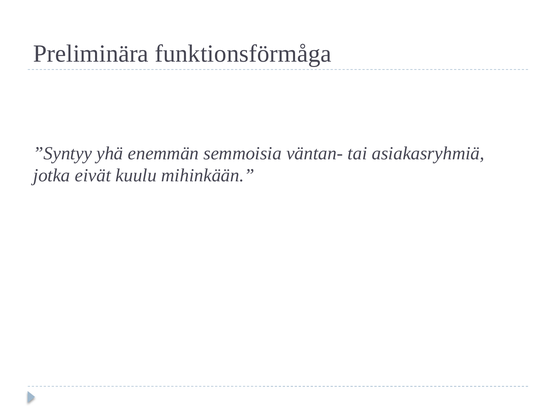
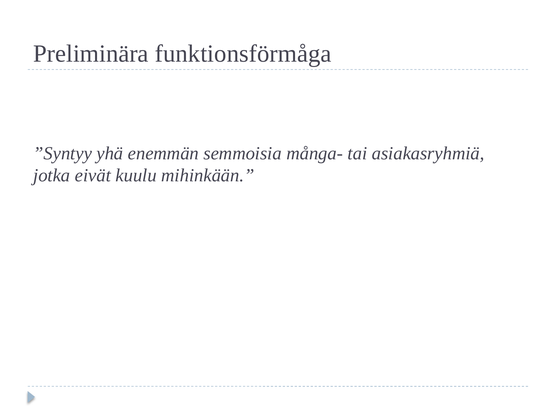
väntan-: väntan- -> många-
